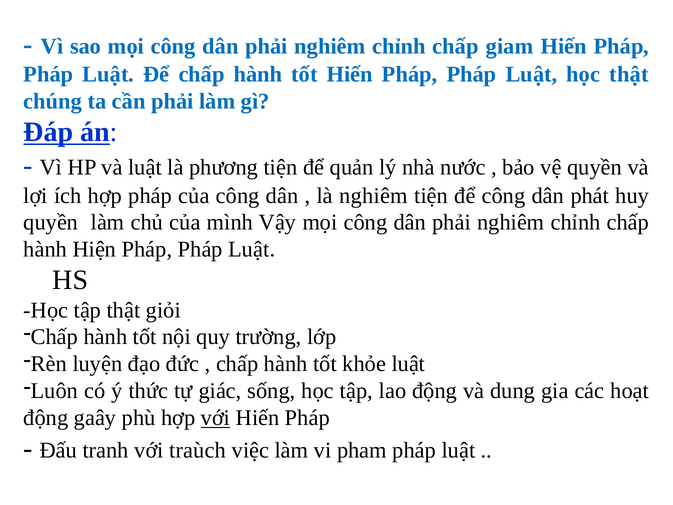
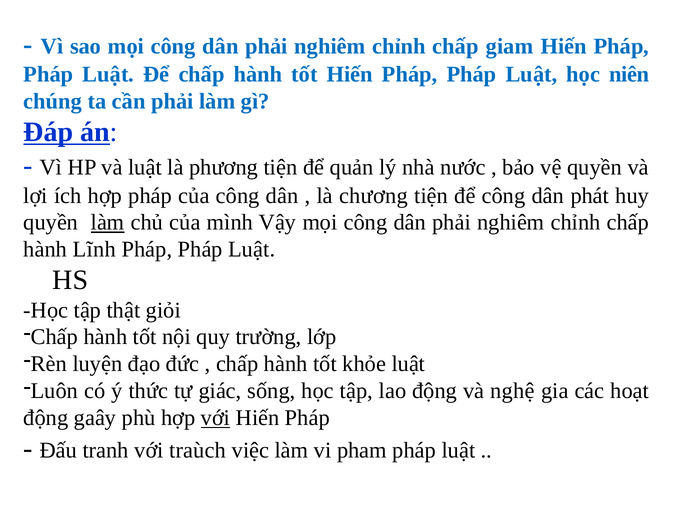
học thật: thật -> niên
là nghiêm: nghiêm -> chương
làm at (108, 222) underline: none -> present
Hiện: Hiện -> Lĩnh
dung: dung -> nghệ
